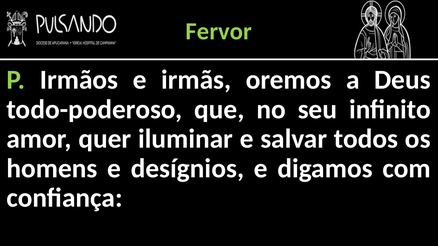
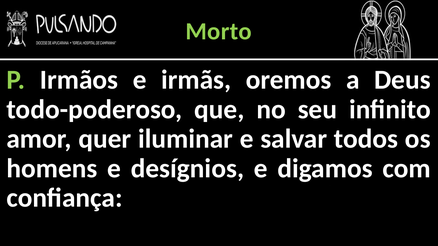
Fervor: Fervor -> Morto
